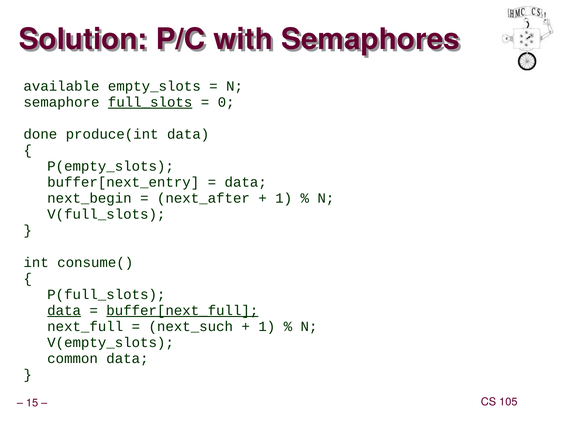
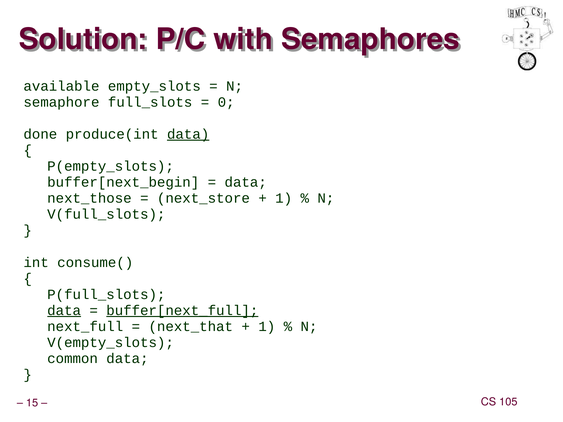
full_slots underline: present -> none
data at (188, 134) underline: none -> present
buffer[next_entry: buffer[next_entry -> buffer[next_begin
next_begin: next_begin -> next_those
next_after: next_after -> next_store
next_such: next_such -> next_that
